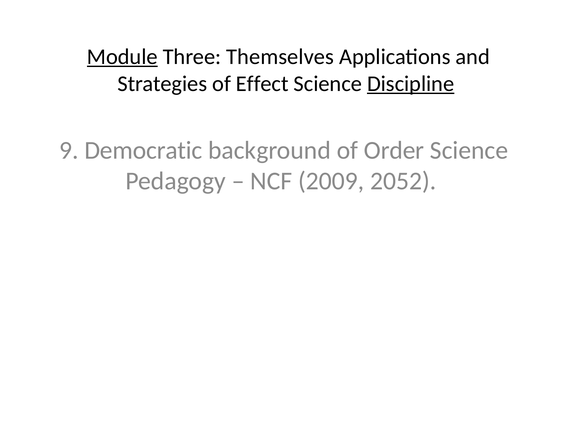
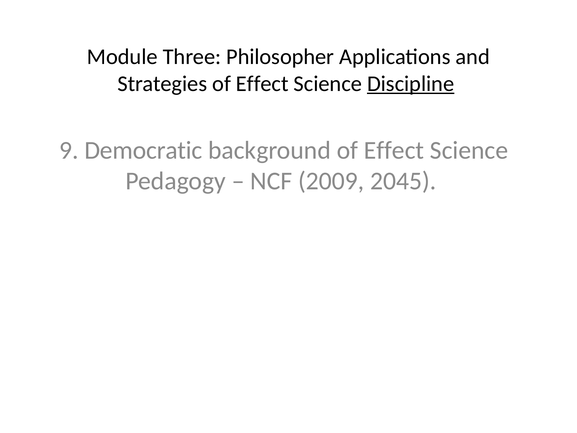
Module underline: present -> none
Themselves: Themselves -> Philosopher
background of Order: Order -> Effect
2052: 2052 -> 2045
